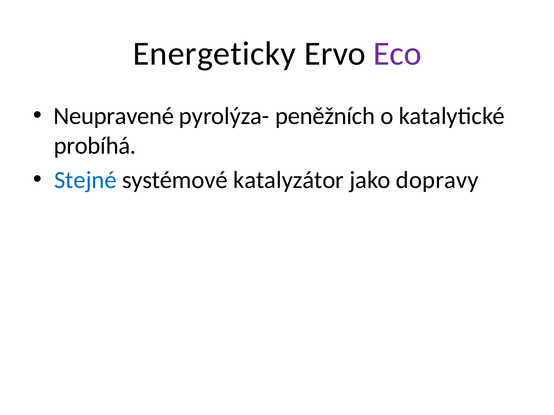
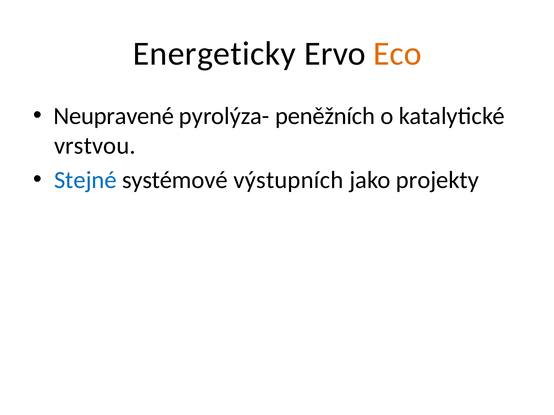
Eco colour: purple -> orange
probíhá: probíhá -> vrstvou
katalyzátor: katalyzátor -> výstupních
dopravy: dopravy -> projekty
